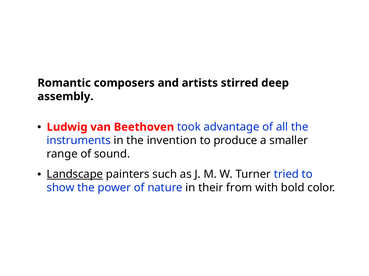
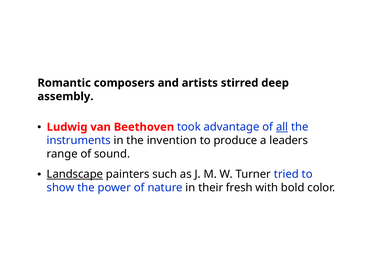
all underline: none -> present
smaller: smaller -> leaders
from: from -> fresh
